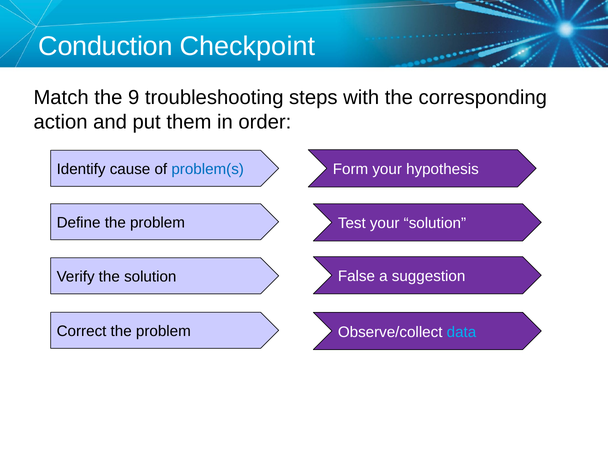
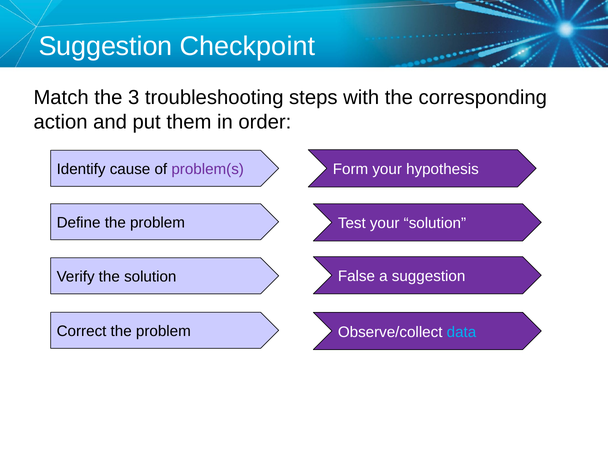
Conduction at (106, 46): Conduction -> Suggestion
9: 9 -> 3
problem(s colour: blue -> purple
